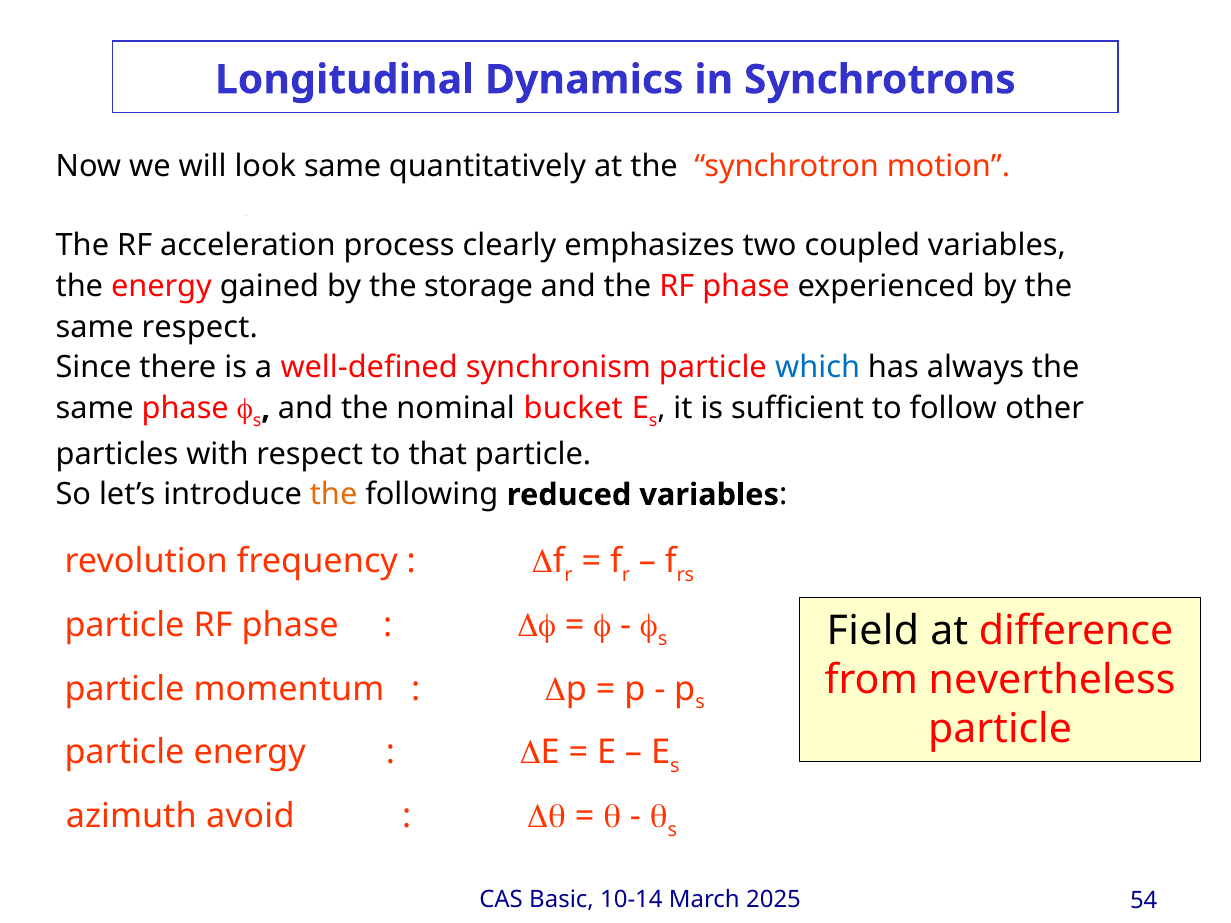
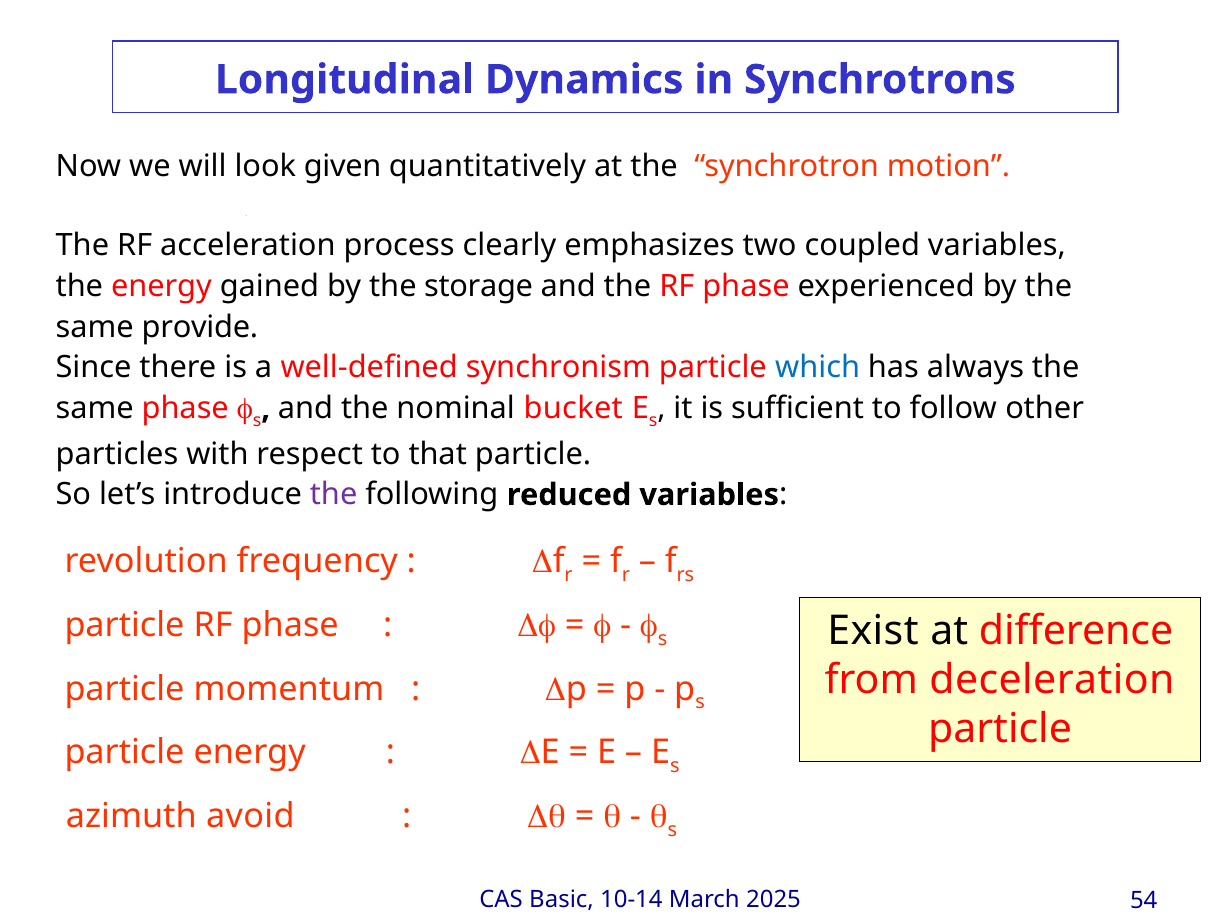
look same: same -> given
same respect: respect -> provide
the at (334, 495) colour: orange -> purple
Field: Field -> Exist
nevertheless: nevertheless -> deceleration
